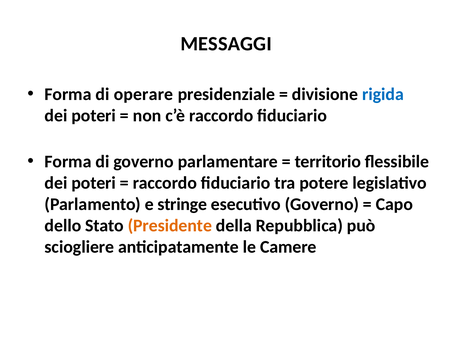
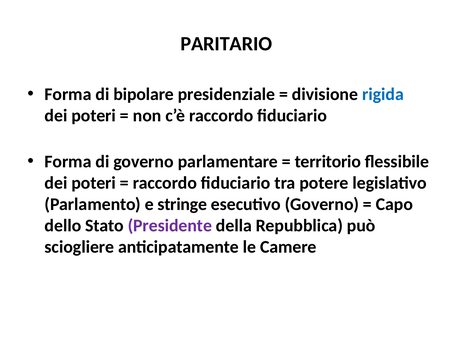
MESSAGGI: MESSAGGI -> PARITARIO
operare: operare -> bipolare
Presidente colour: orange -> purple
